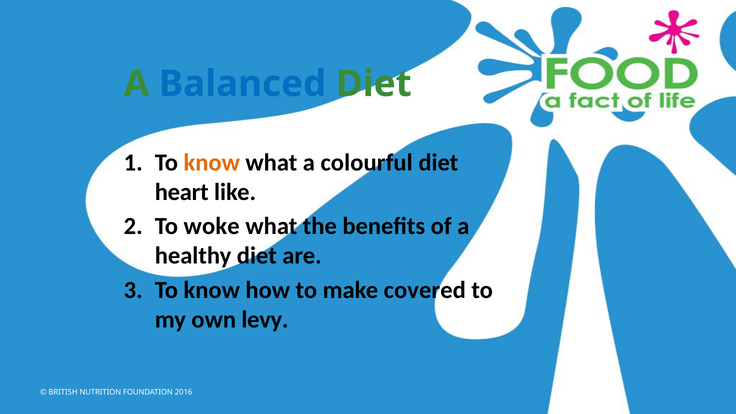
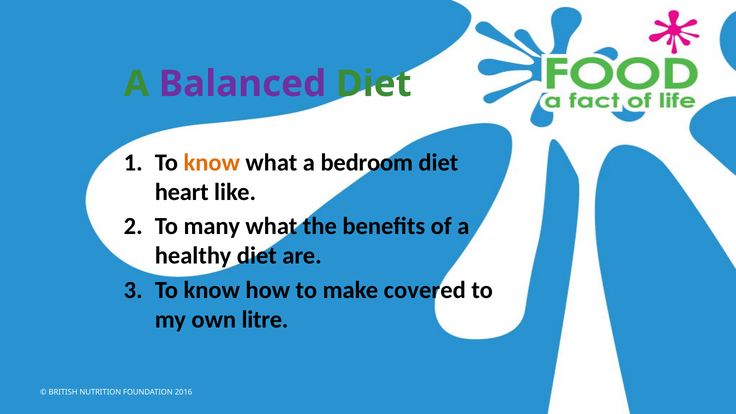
Balanced colour: blue -> purple
colourful: colourful -> bedroom
woke: woke -> many
levy: levy -> litre
